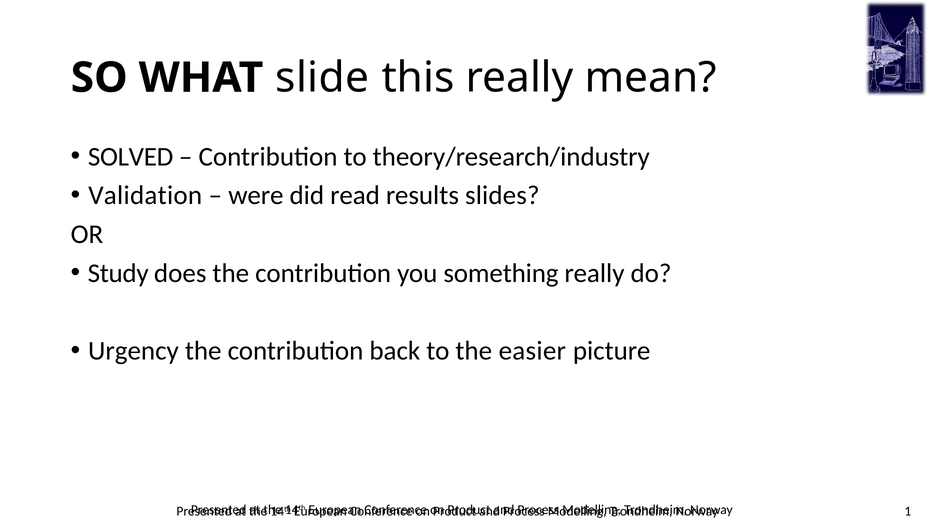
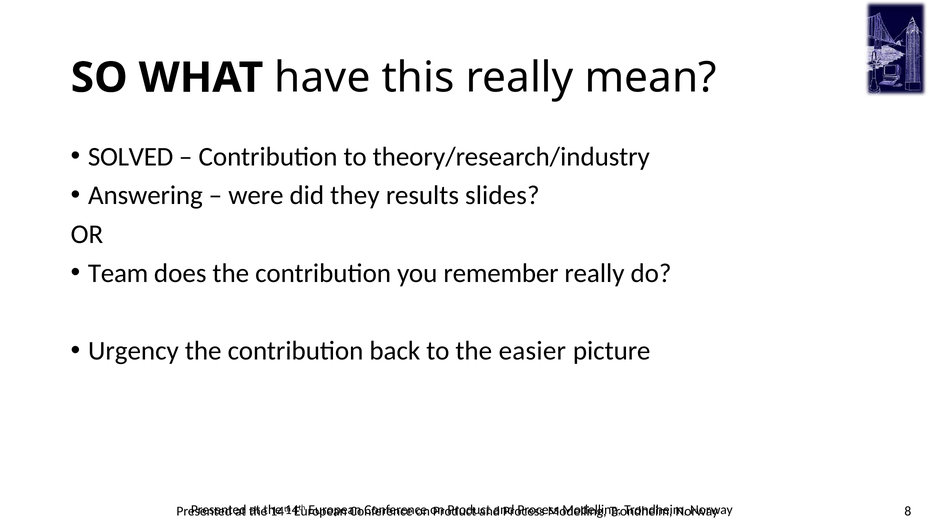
slide: slide -> have
Validation: Validation -> Answering
read: read -> they
Study: Study -> Team
something: something -> remember
1: 1 -> 8
